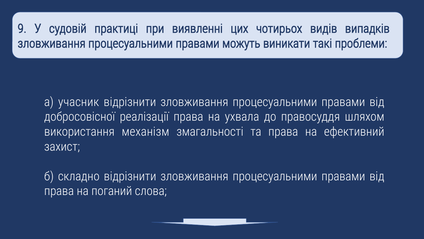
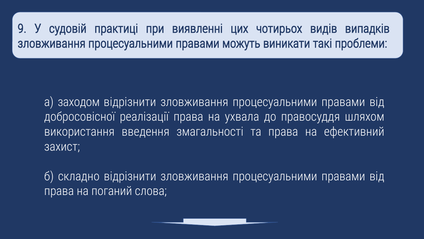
учасник: учасник -> заходом
механізм: механізм -> введення
